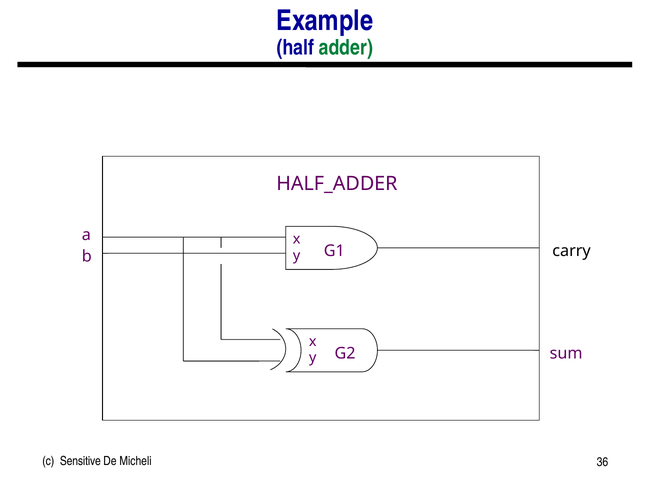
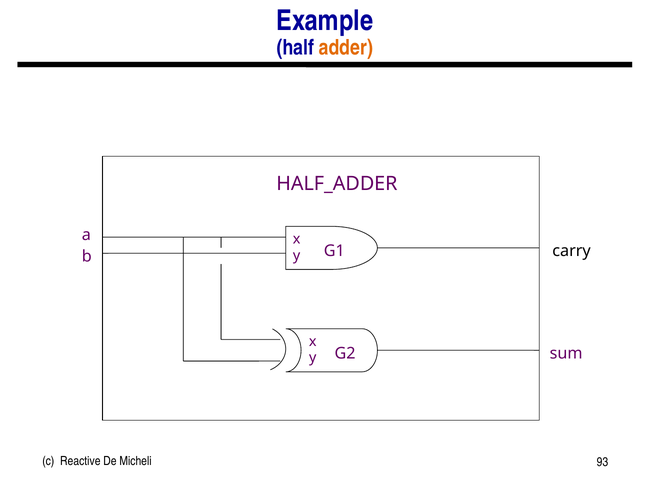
adder colour: green -> orange
Sensitive: Sensitive -> Reactive
36: 36 -> 93
